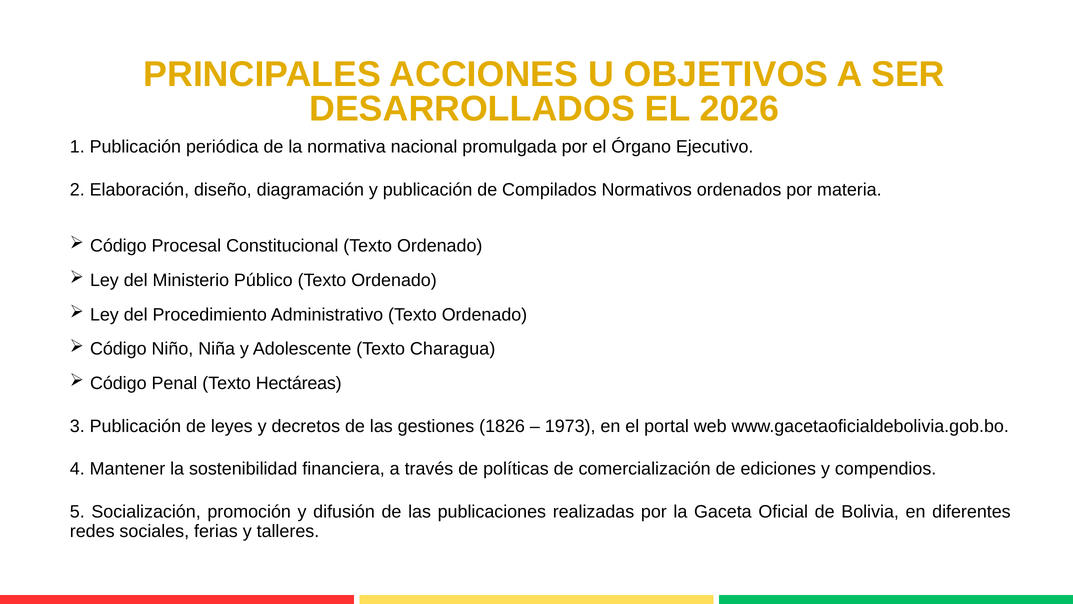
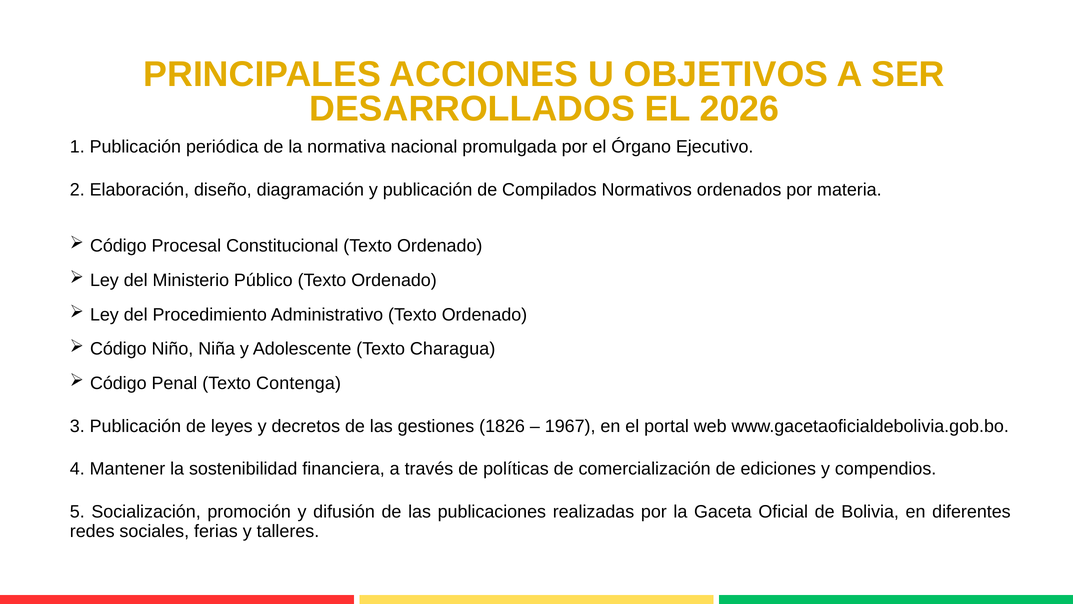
Hectáreas: Hectáreas -> Contenga
1973: 1973 -> 1967
